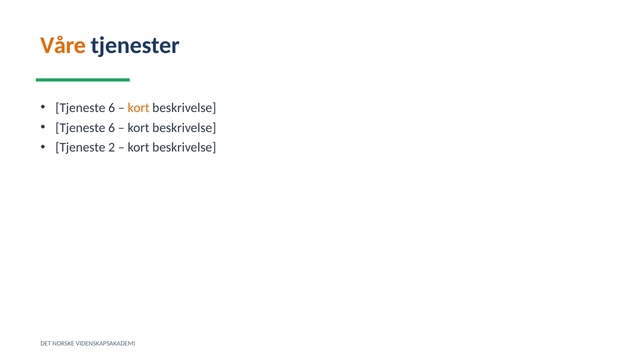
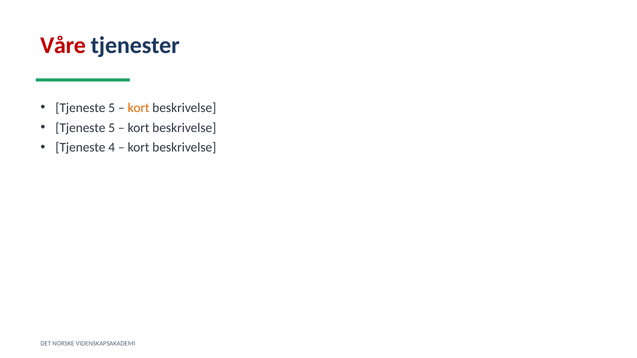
Våre colour: orange -> red
6 at (112, 108): 6 -> 5
6 at (112, 128): 6 -> 5
2: 2 -> 4
